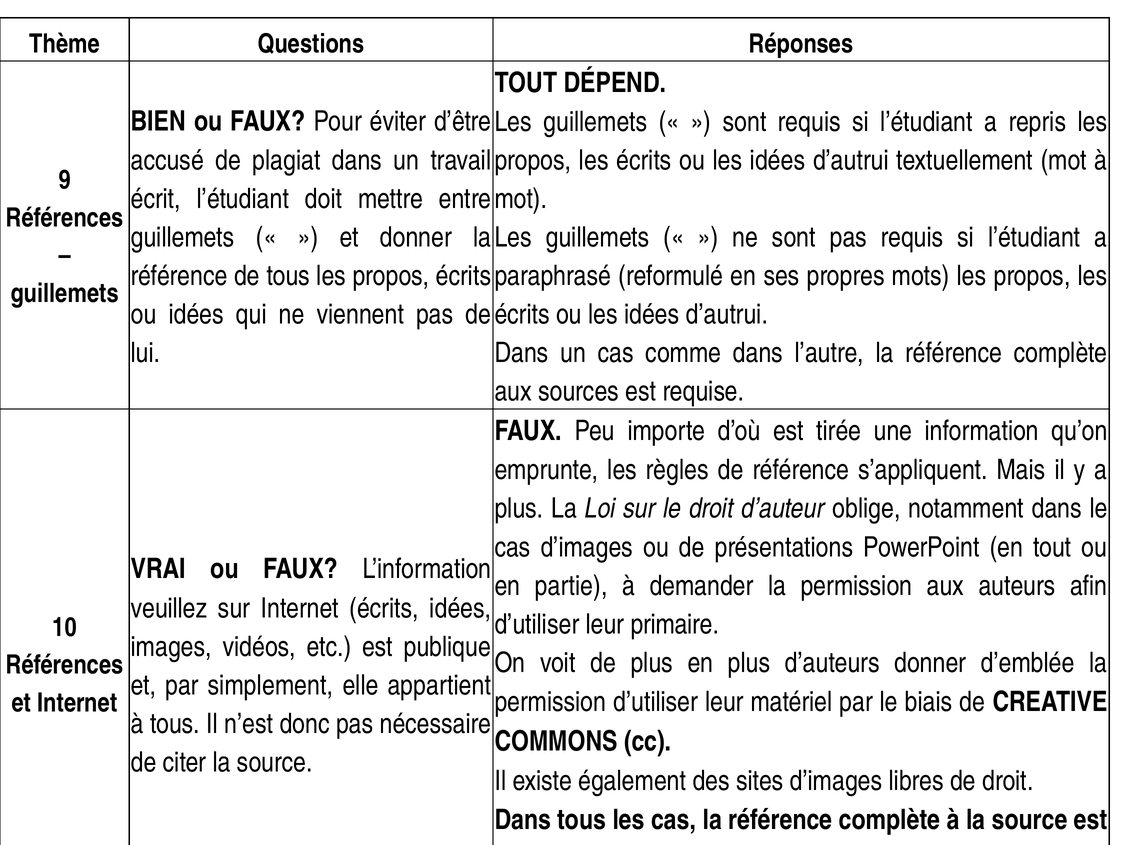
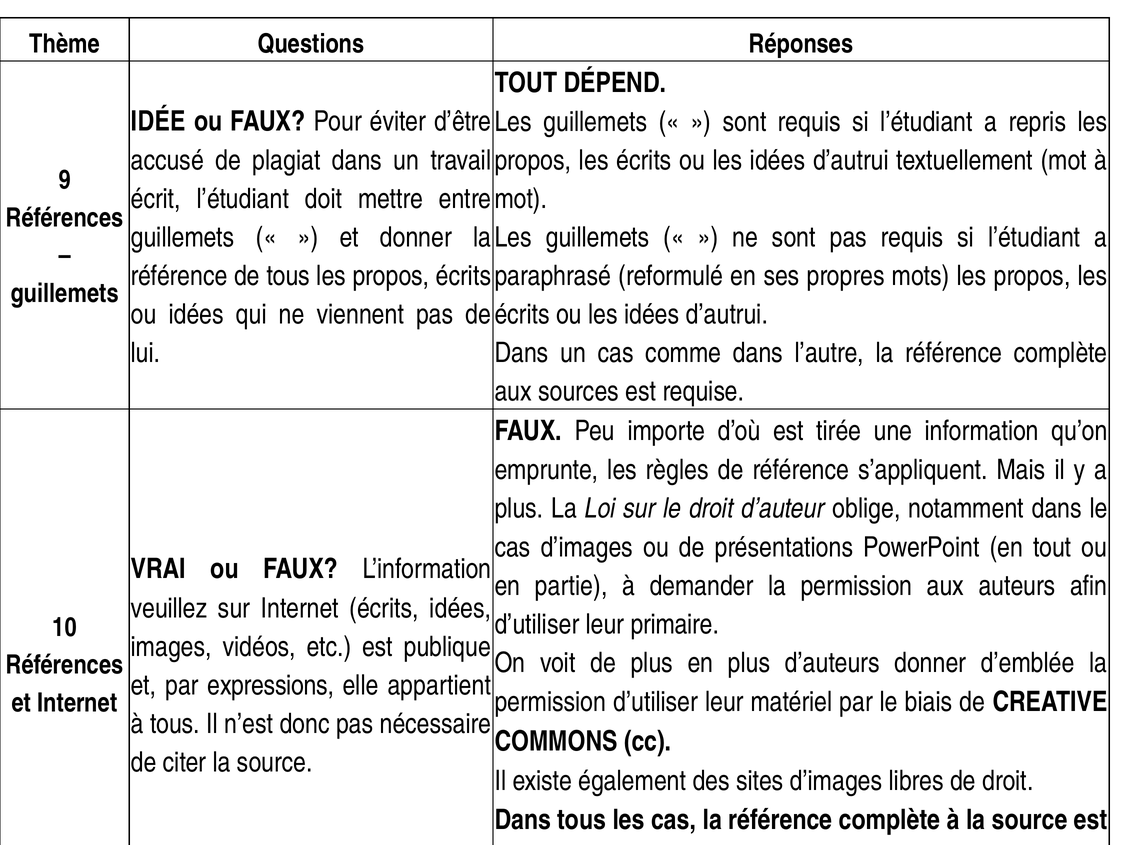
BIEN: BIEN -> IDÉE
simplement: simplement -> expressions
